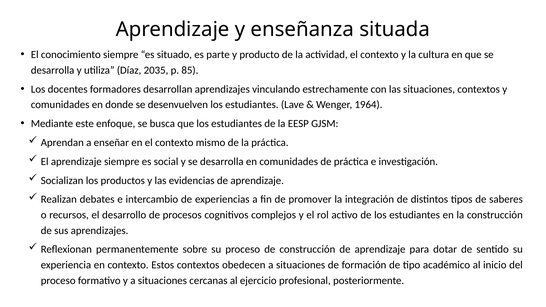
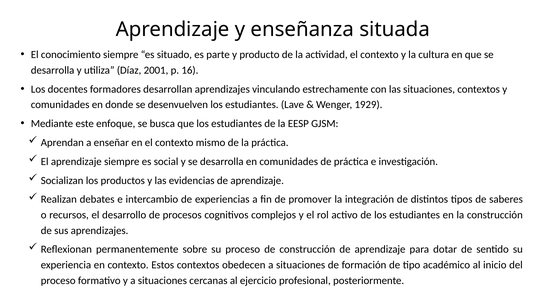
2035: 2035 -> 2001
85: 85 -> 16
1964: 1964 -> 1929
